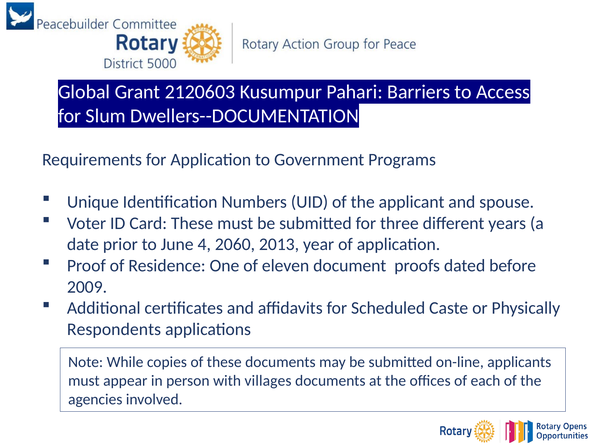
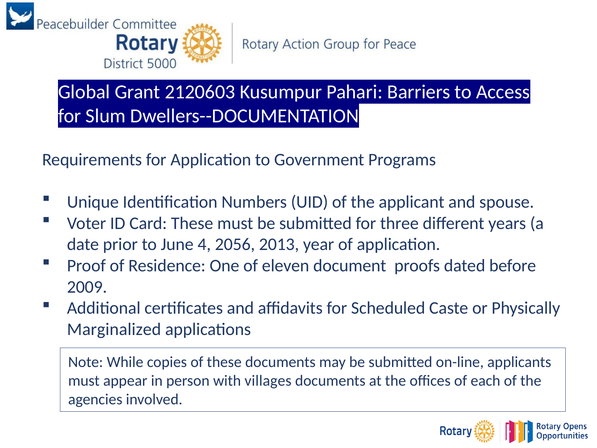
2060: 2060 -> 2056
Respondents: Respondents -> Marginalized
